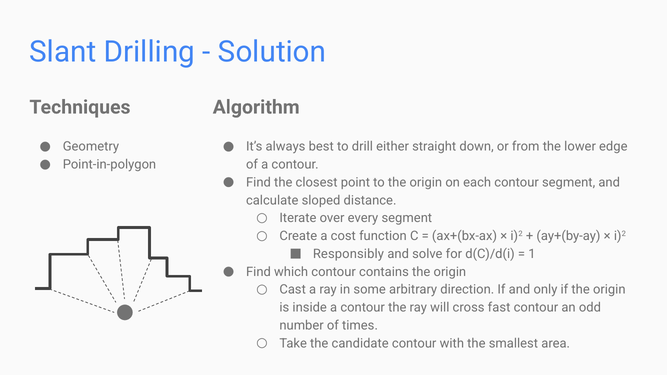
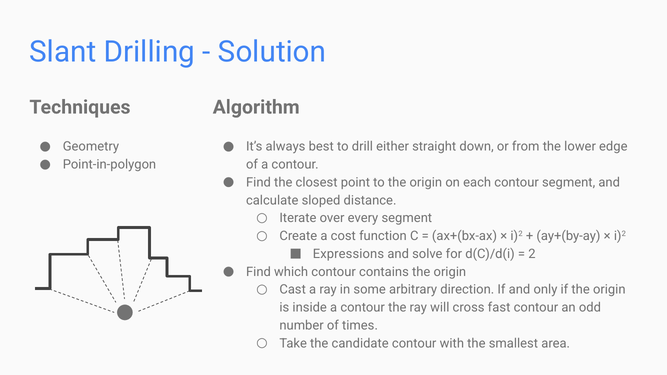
Responsibly: Responsibly -> Expressions
1: 1 -> 2
